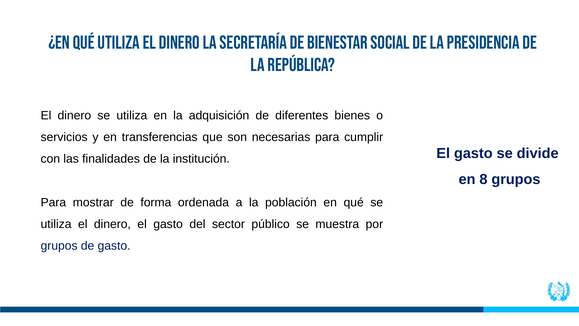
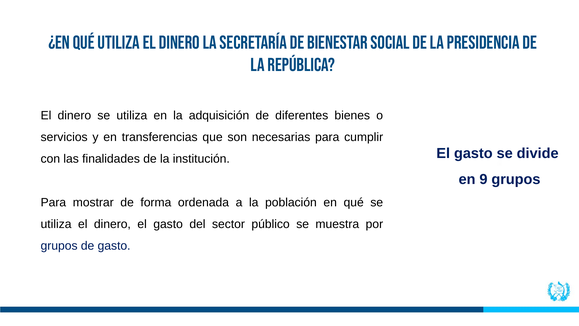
8: 8 -> 9
